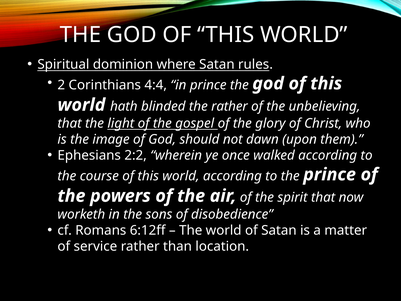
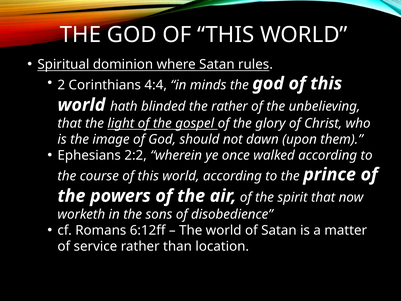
in prince: prince -> minds
